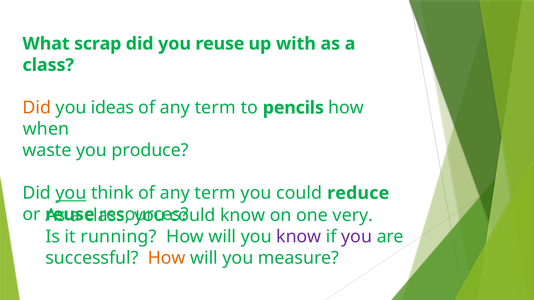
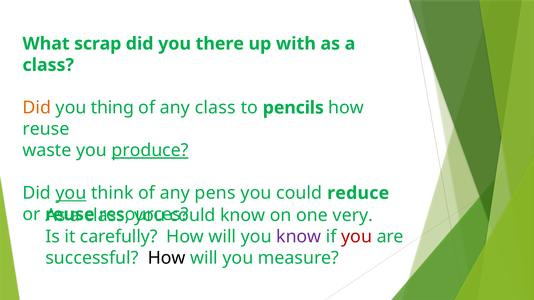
you reuse: reuse -> there
ideas: ideas -> thing
term at (215, 108): term -> class
when at (46, 129): when -> reuse
produce underline: none -> present
think of any term: term -> pens
running: running -> carefully
you at (357, 237) colour: purple -> red
How at (167, 258) colour: orange -> black
